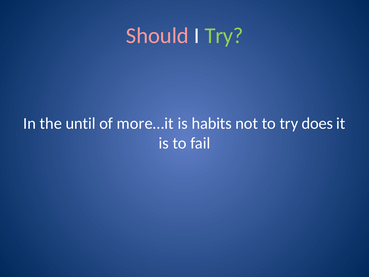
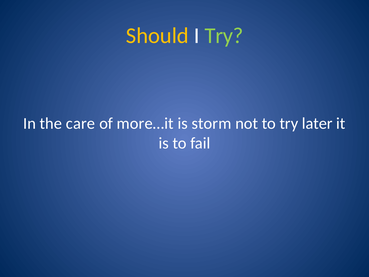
Should colour: pink -> yellow
until: until -> care
habits: habits -> storm
does: does -> later
